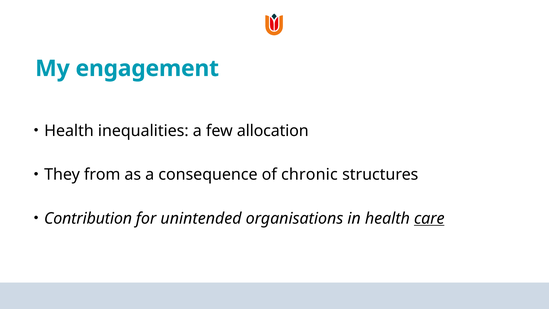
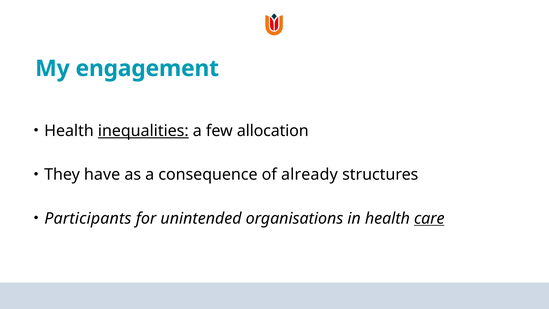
inequalities underline: none -> present
from: from -> have
chronic: chronic -> already
Contribution: Contribution -> Participants
